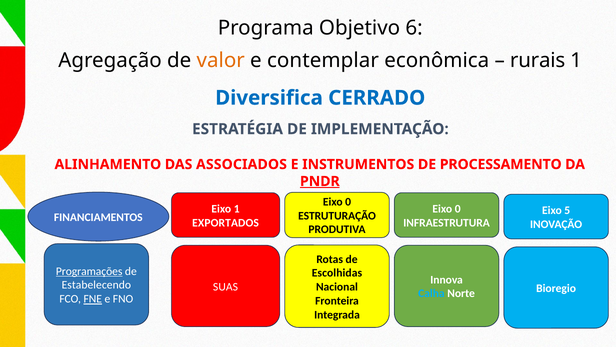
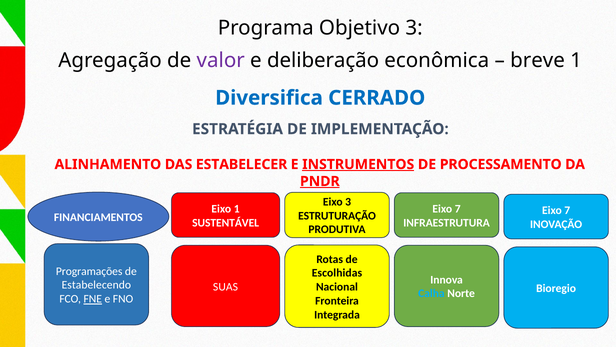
Objetivo 6: 6 -> 3
valor colour: orange -> purple
contemplar: contemplar -> deliberação
rurais: rurais -> breve
ASSOCIADOS: ASSOCIADOS -> ESTABELECER
INSTRUMENTOS underline: none -> present
0 at (348, 202): 0 -> 3
0 at (458, 209): 0 -> 7
5 at (567, 210): 5 -> 7
EXPORTADOS: EXPORTADOS -> SUSTENTÁVEL
Programações underline: present -> none
